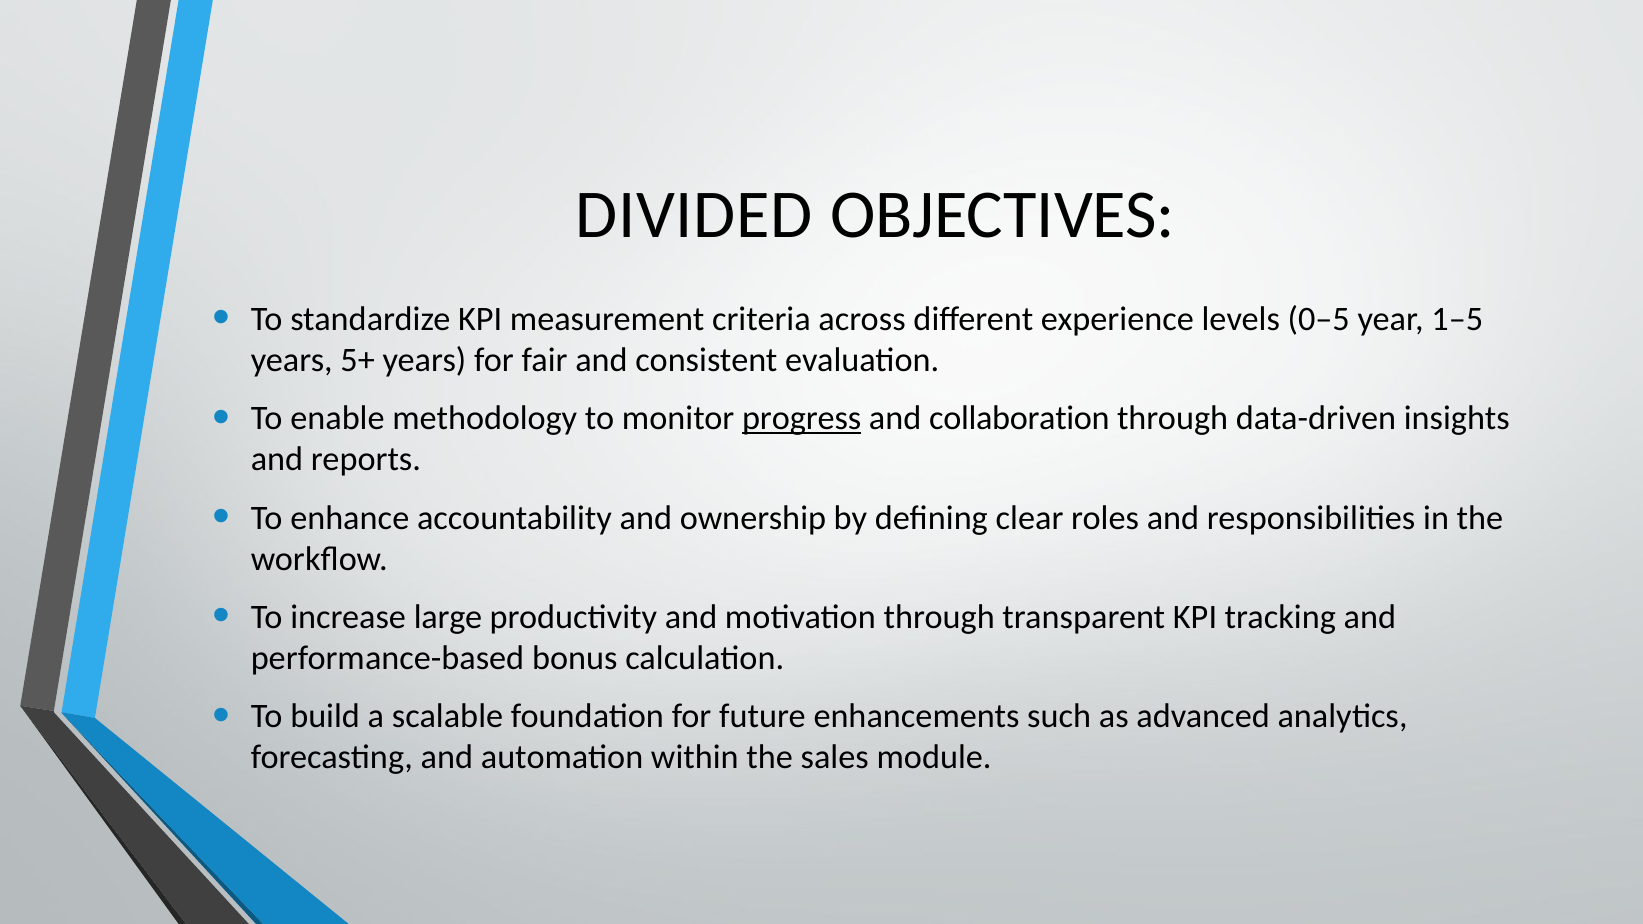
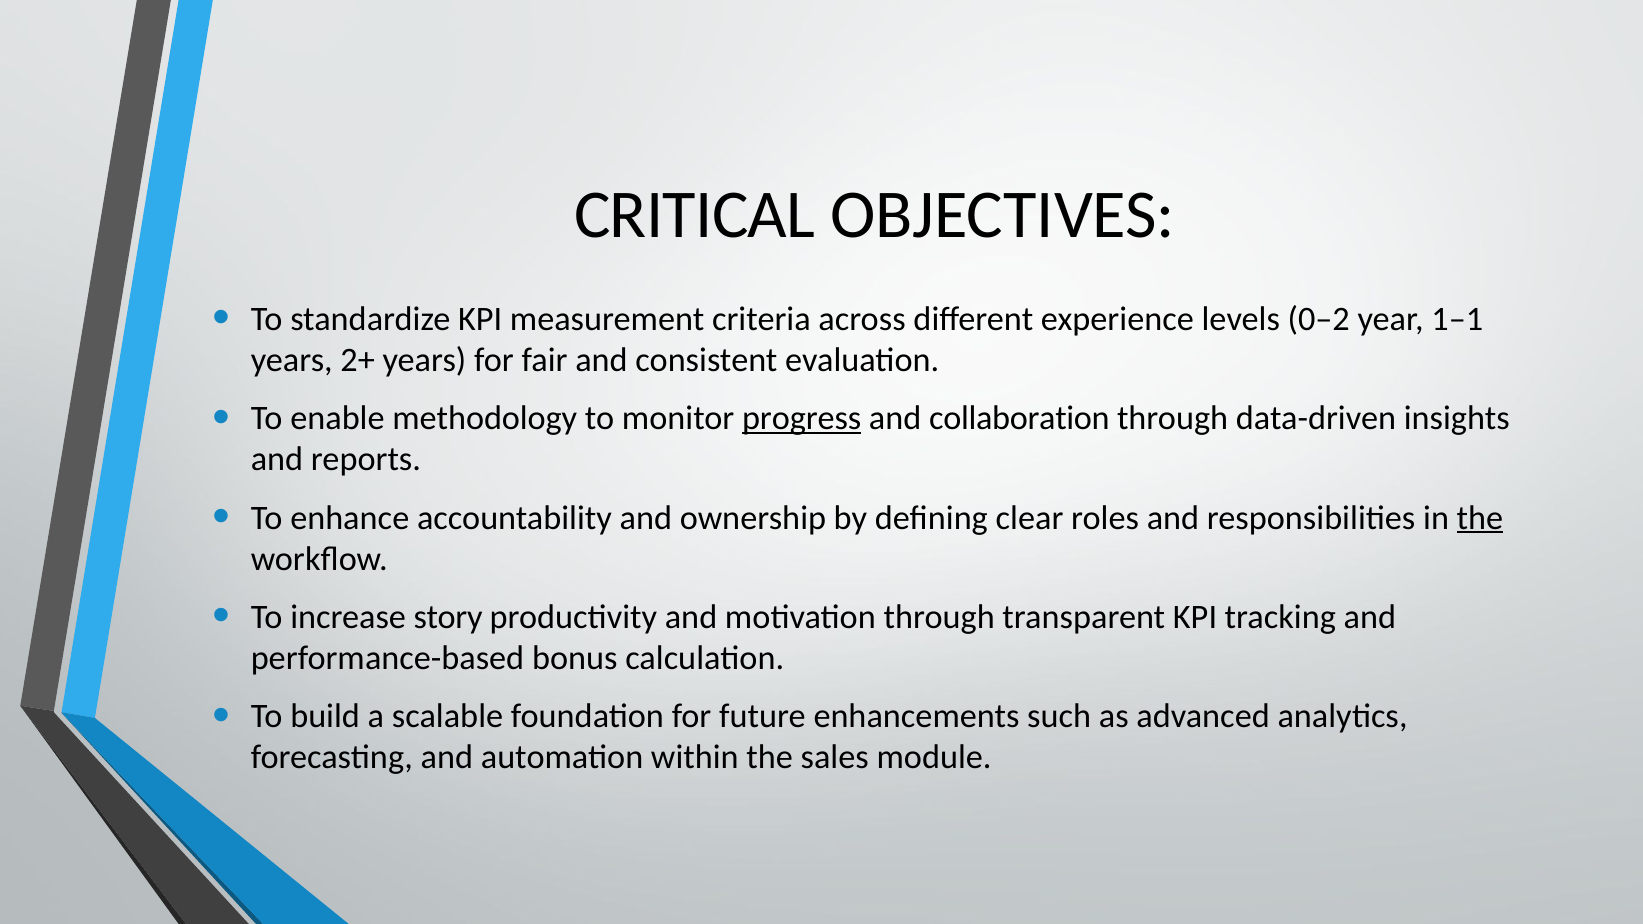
DIVIDED: DIVIDED -> CRITICAL
0–5: 0–5 -> 0–2
1–5: 1–5 -> 1–1
5+: 5+ -> 2+
the at (1480, 518) underline: none -> present
large: large -> story
